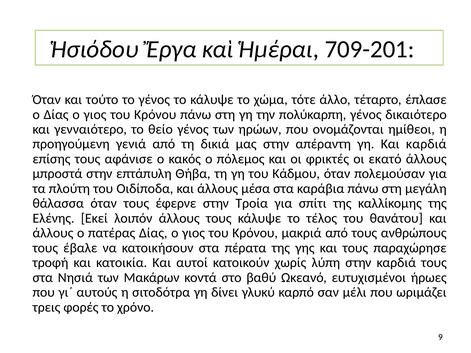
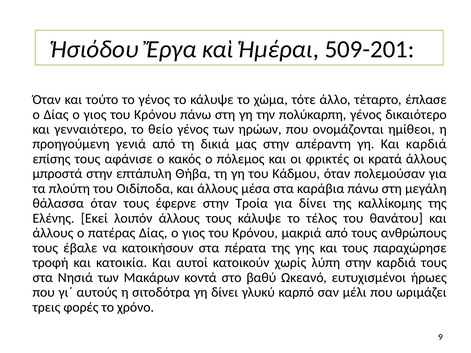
709-201: 709-201 -> 509-201
εκατό: εκατό -> κρατά
για σπίτι: σπίτι -> δίνει
